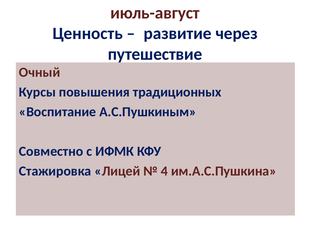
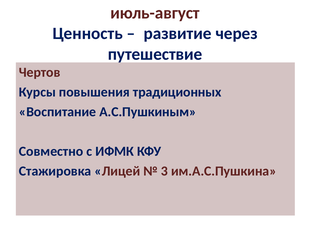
Очный: Очный -> Чертов
4: 4 -> 3
